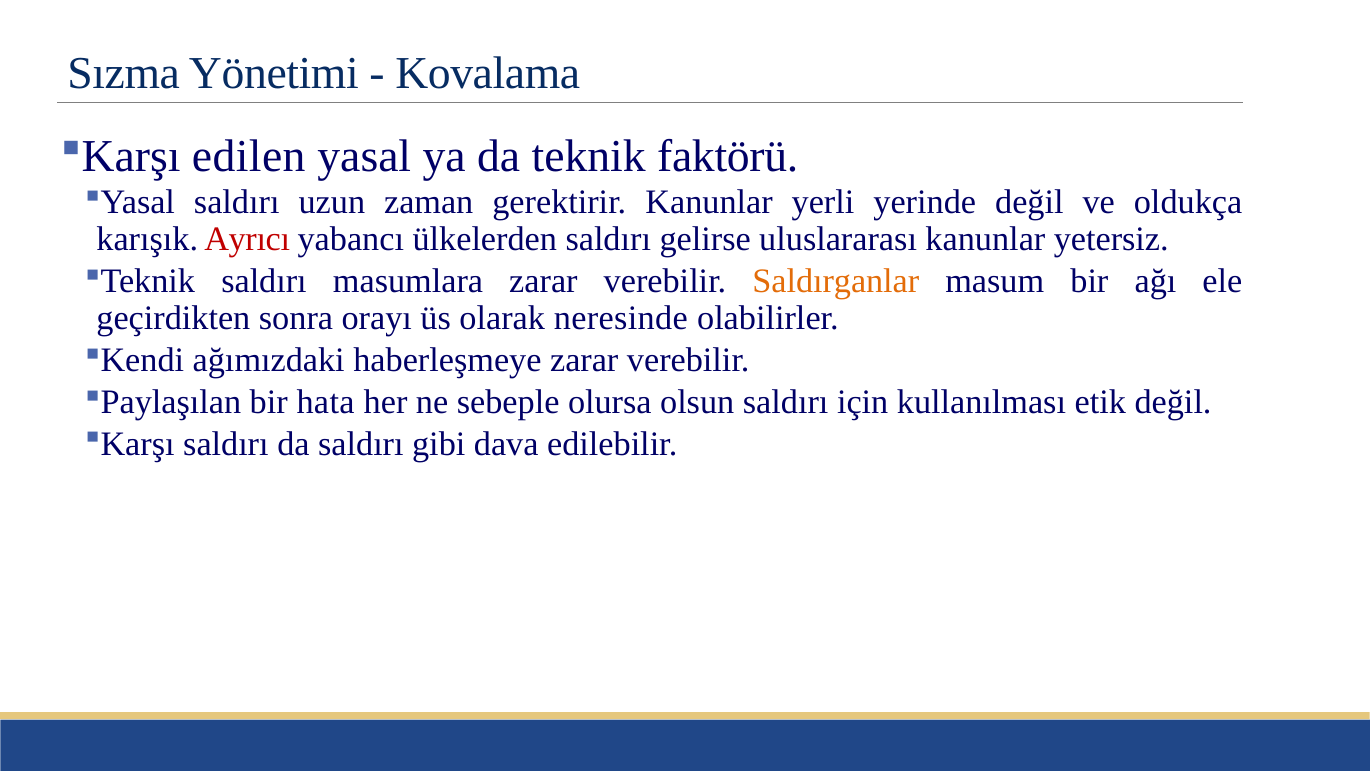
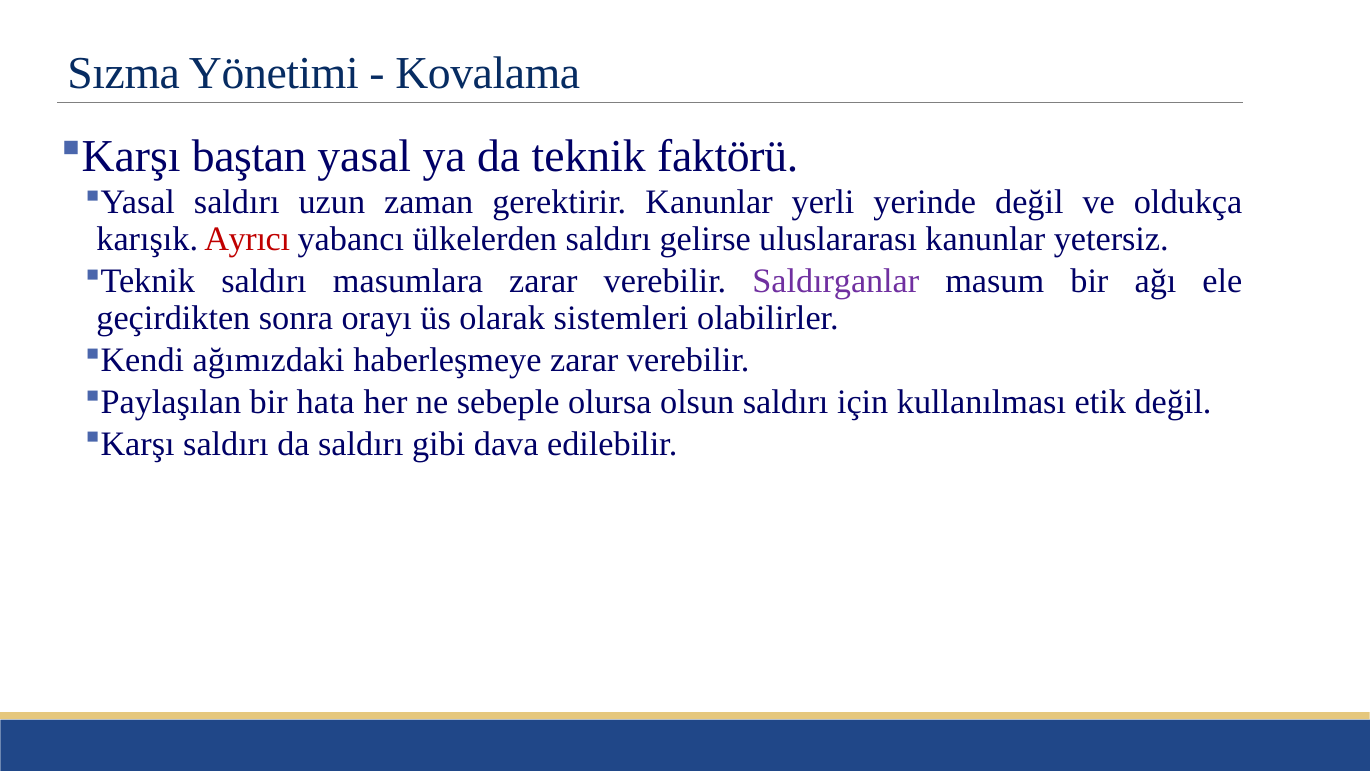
edilen: edilen -> baştan
Saldırganlar colour: orange -> purple
neresinde: neresinde -> sistemleri
